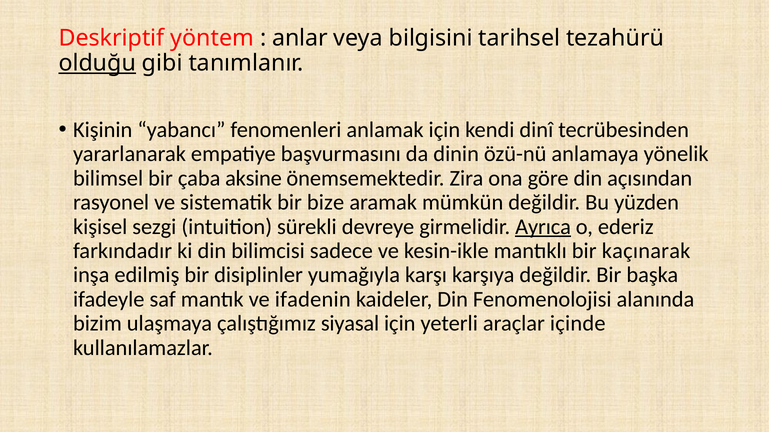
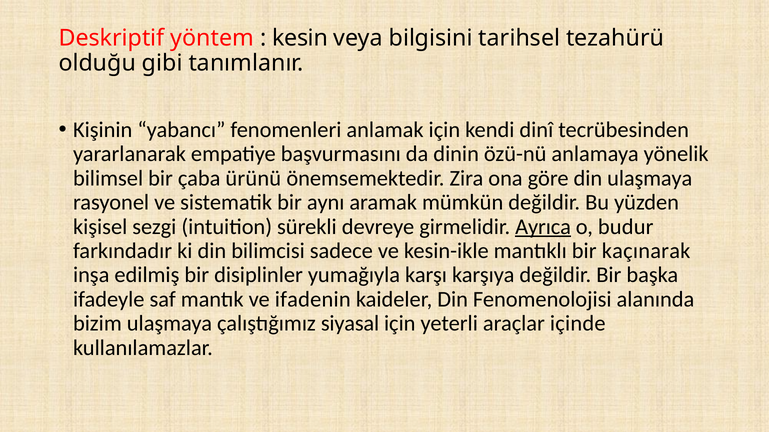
anlar: anlar -> kesin
olduğu underline: present -> none
aksine: aksine -> ürünü
din açısından: açısından -> ulaşmaya
bize: bize -> aynı
ederiz: ederiz -> budur
